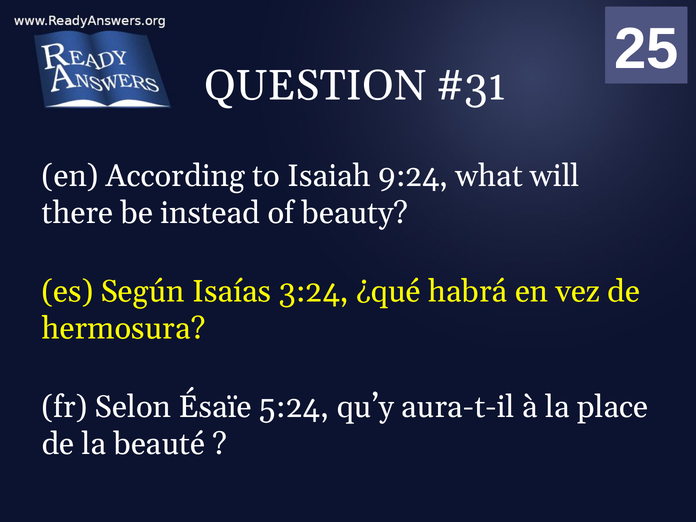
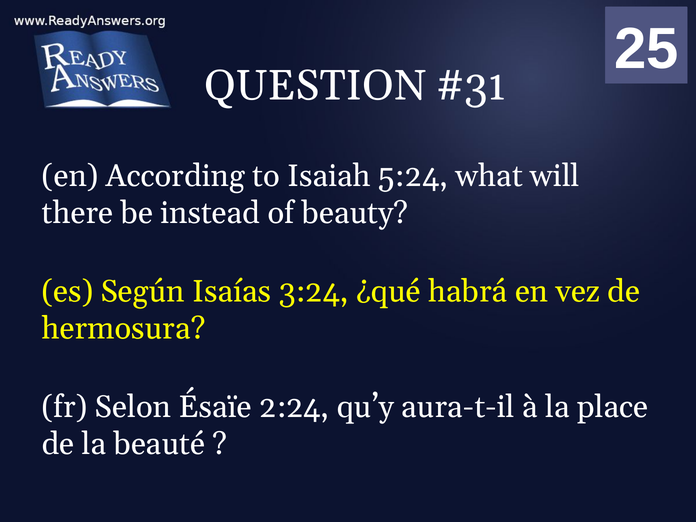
9:24: 9:24 -> 5:24
5:24: 5:24 -> 2:24
